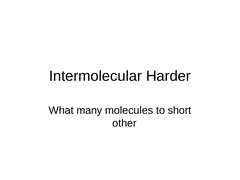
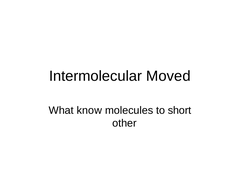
Harder: Harder -> Moved
many: many -> know
